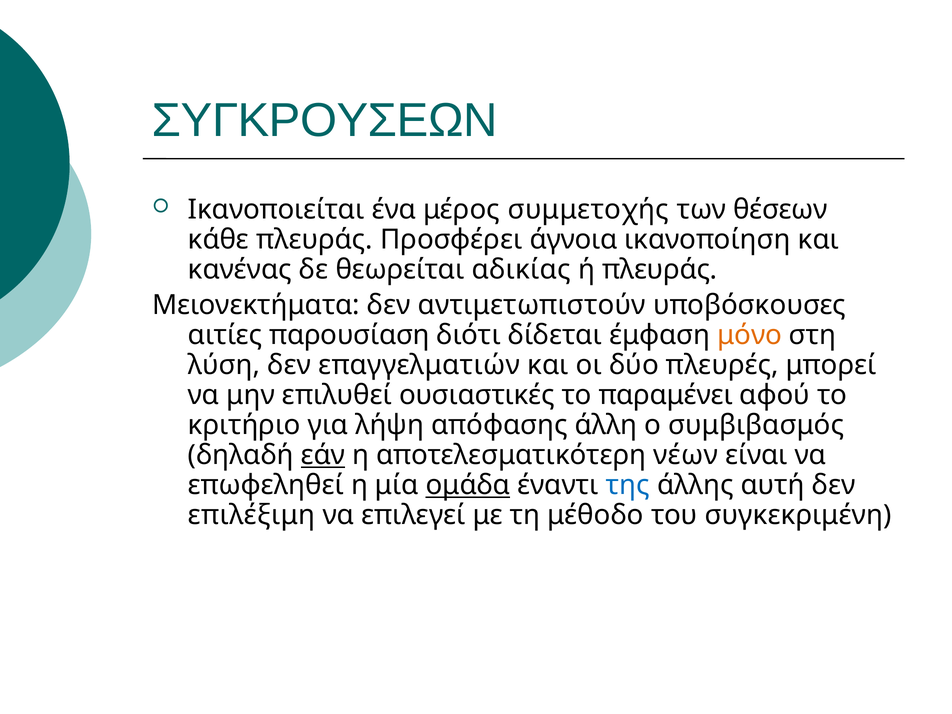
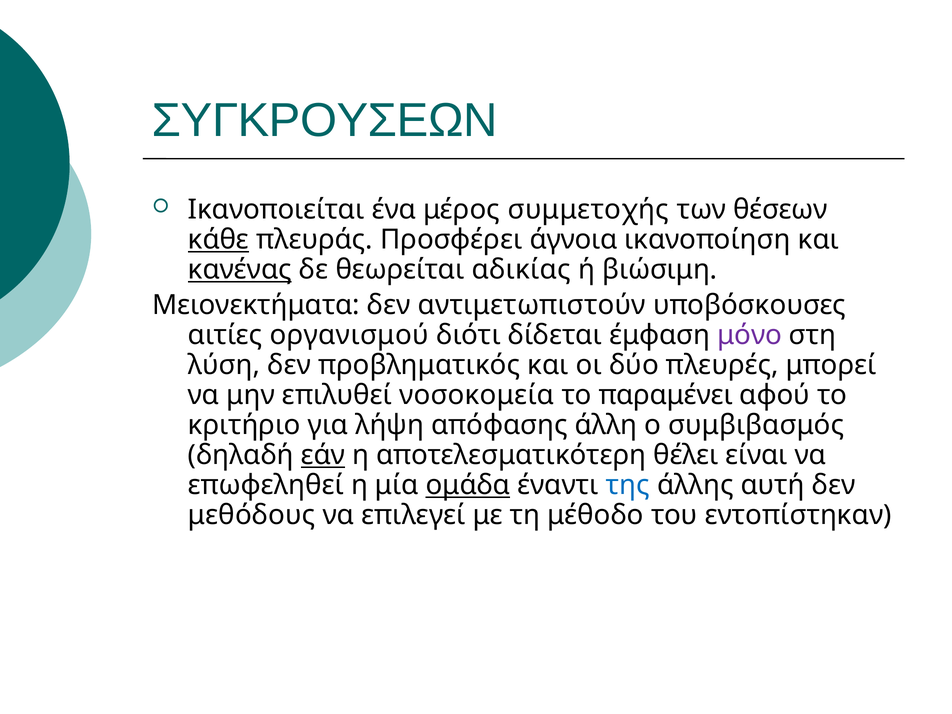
κάθε underline: none -> present
κανένας underline: none -> present
ή πλευράς: πλευράς -> βιώσιμη
παρουσίαση: παρουσίαση -> οργανισμού
μόνο colour: orange -> purple
επαγγελματιών: επαγγελματιών -> προβληματικός
ουσιαστικές: ουσιαστικές -> νοσοκομεία
νέων: νέων -> θέλει
επιλέξιμη: επιλέξιμη -> μεθόδους
συγκεκριμένη: συγκεκριμένη -> εντοπίστηκαν
